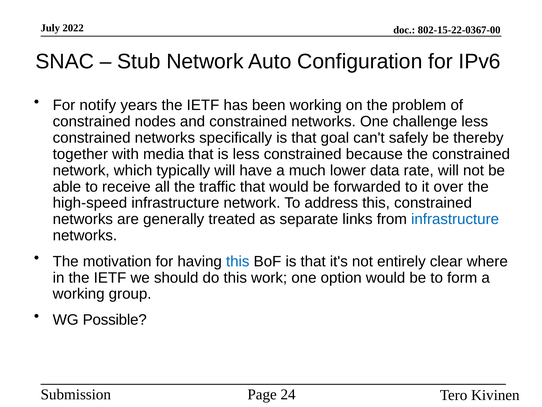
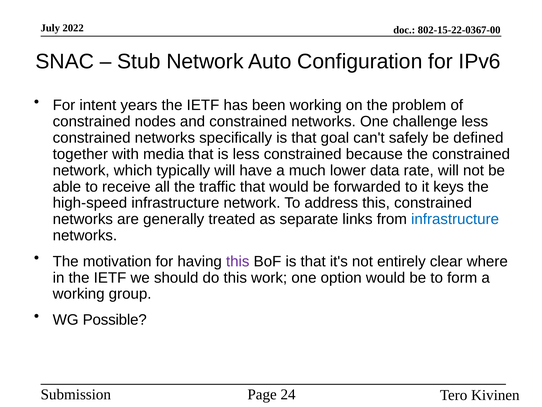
notify: notify -> intent
thereby: thereby -> defined
over: over -> keys
this at (238, 261) colour: blue -> purple
